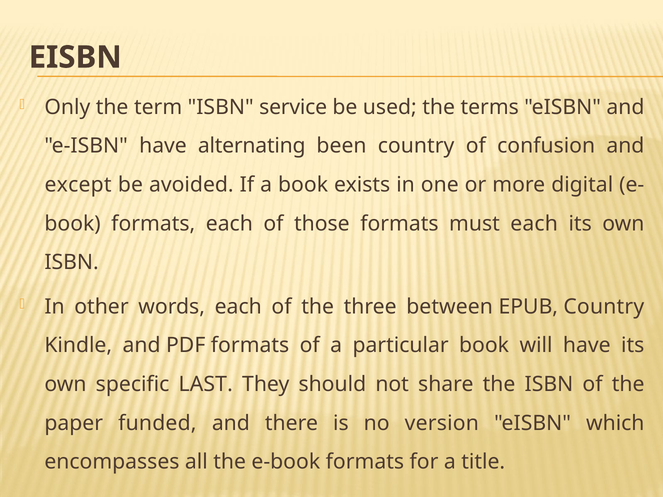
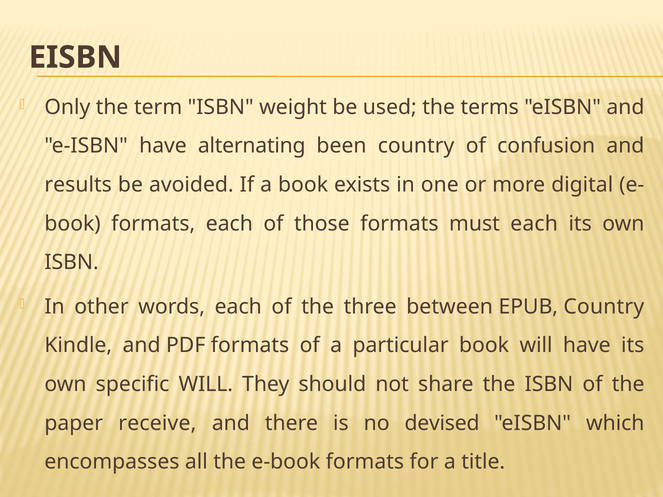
service: service -> weight
except: except -> results
specific LAST: LAST -> WILL
funded: funded -> receive
version: version -> devised
